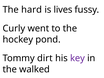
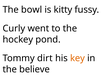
hard: hard -> bowl
lives: lives -> kitty
key colour: purple -> orange
walked: walked -> believe
